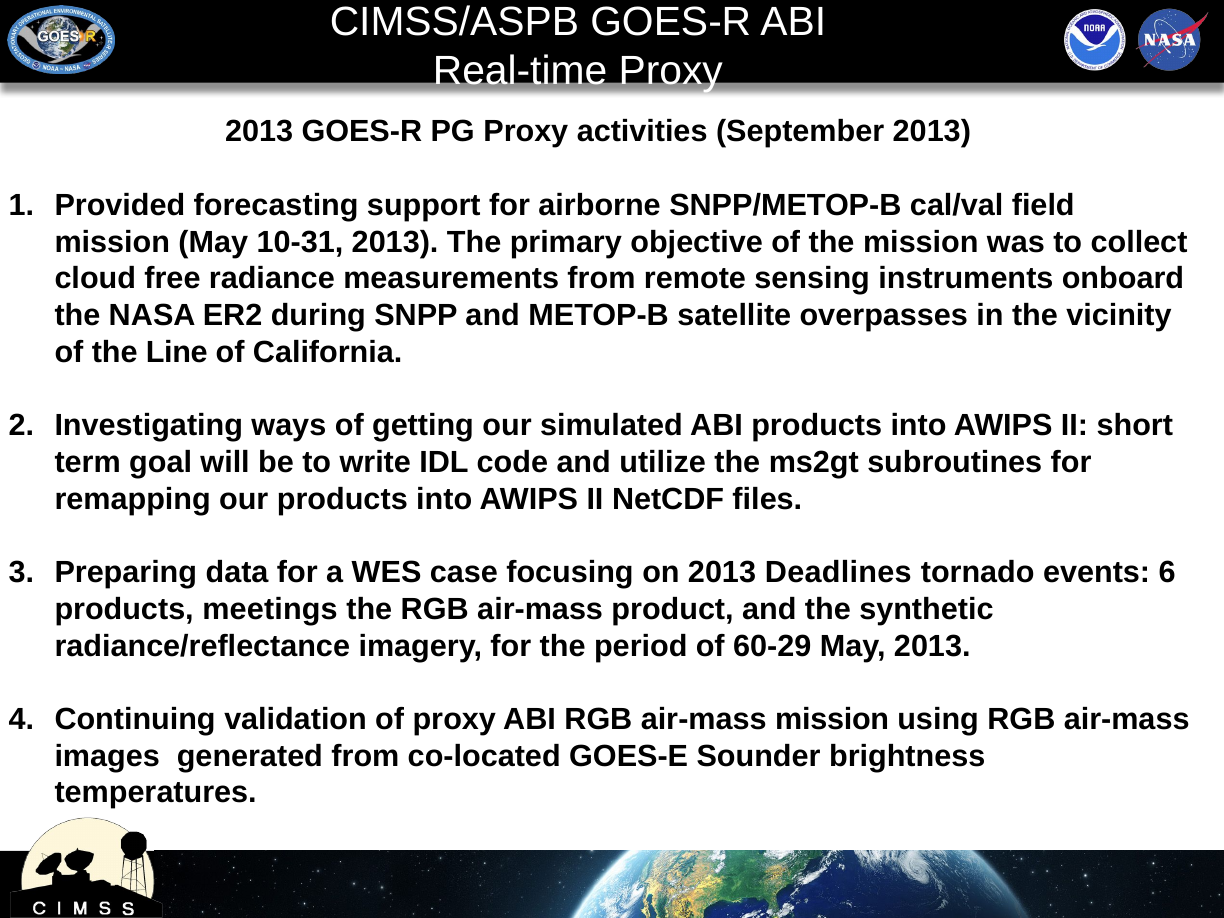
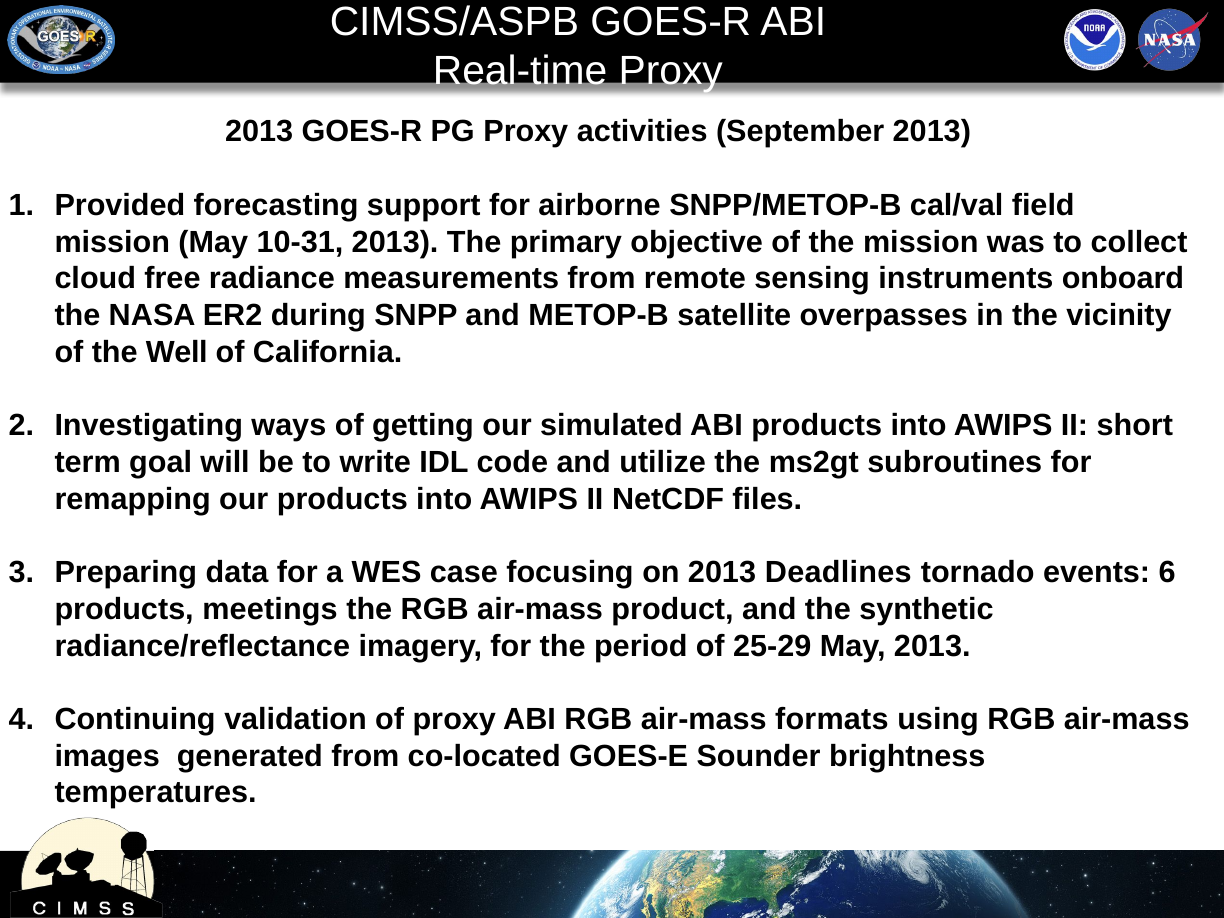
Line: Line -> Well
60-29: 60-29 -> 25-29
air-mass mission: mission -> formats
